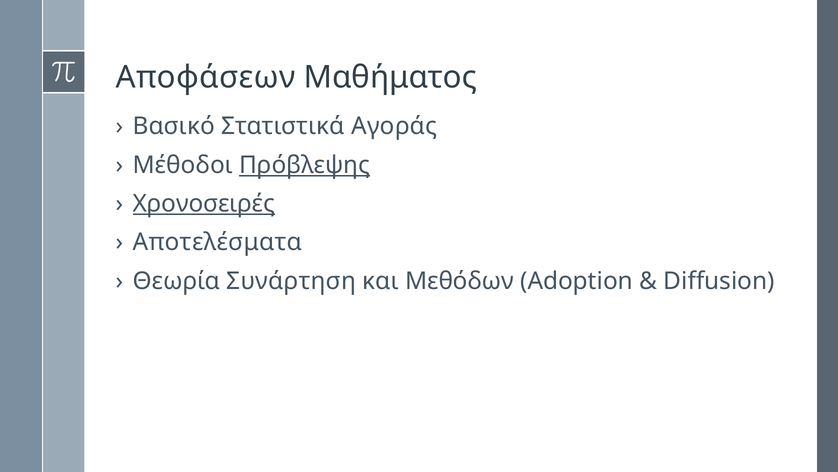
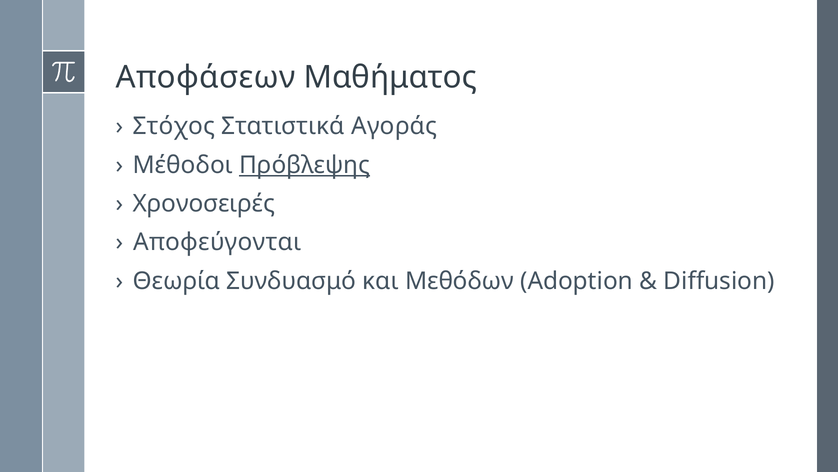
Βασικό: Βασικό -> Στόχος
Χρονοσειρές underline: present -> none
Αποτελέσματα: Αποτελέσματα -> Αποφεύγονται
Συνάρτηση: Συνάρτηση -> Συνδυασμό
